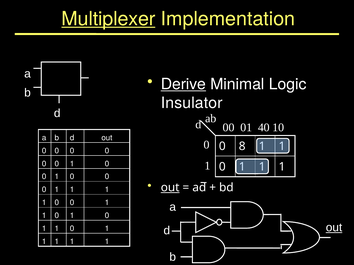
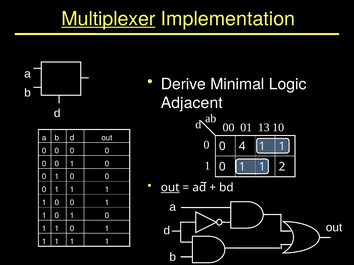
Derive underline: present -> none
Insulator: Insulator -> Adjacent
40: 40 -> 13
8: 8 -> 4
1 at (282, 167): 1 -> 2
out at (334, 228) underline: present -> none
